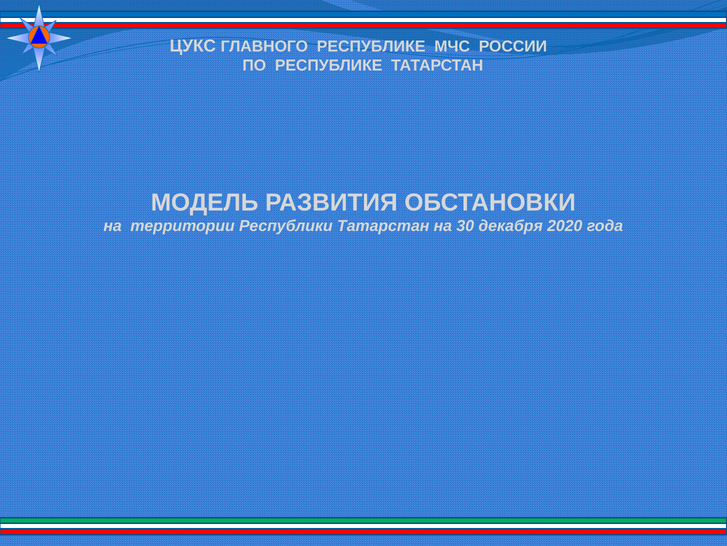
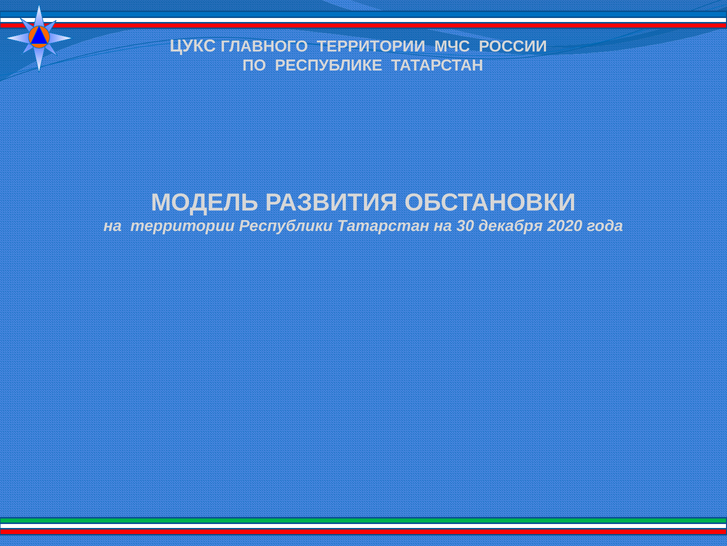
ГЛАВНОГО РЕСПУБЛИКЕ: РЕСПУБЛИКЕ -> ТЕРРИТОРИИ
